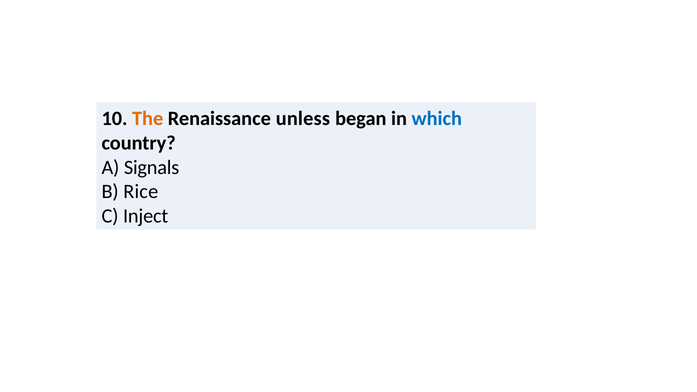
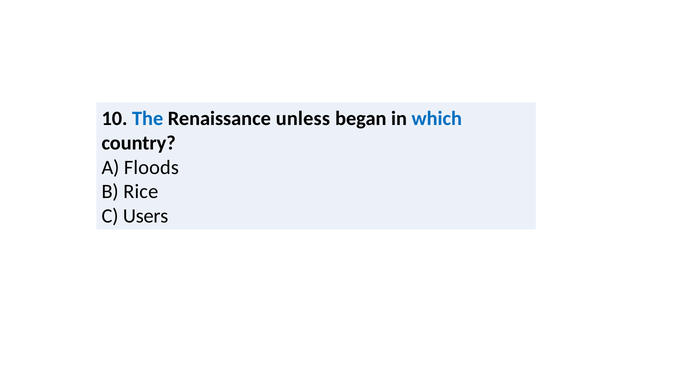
The colour: orange -> blue
Signals: Signals -> Floods
Inject: Inject -> Users
